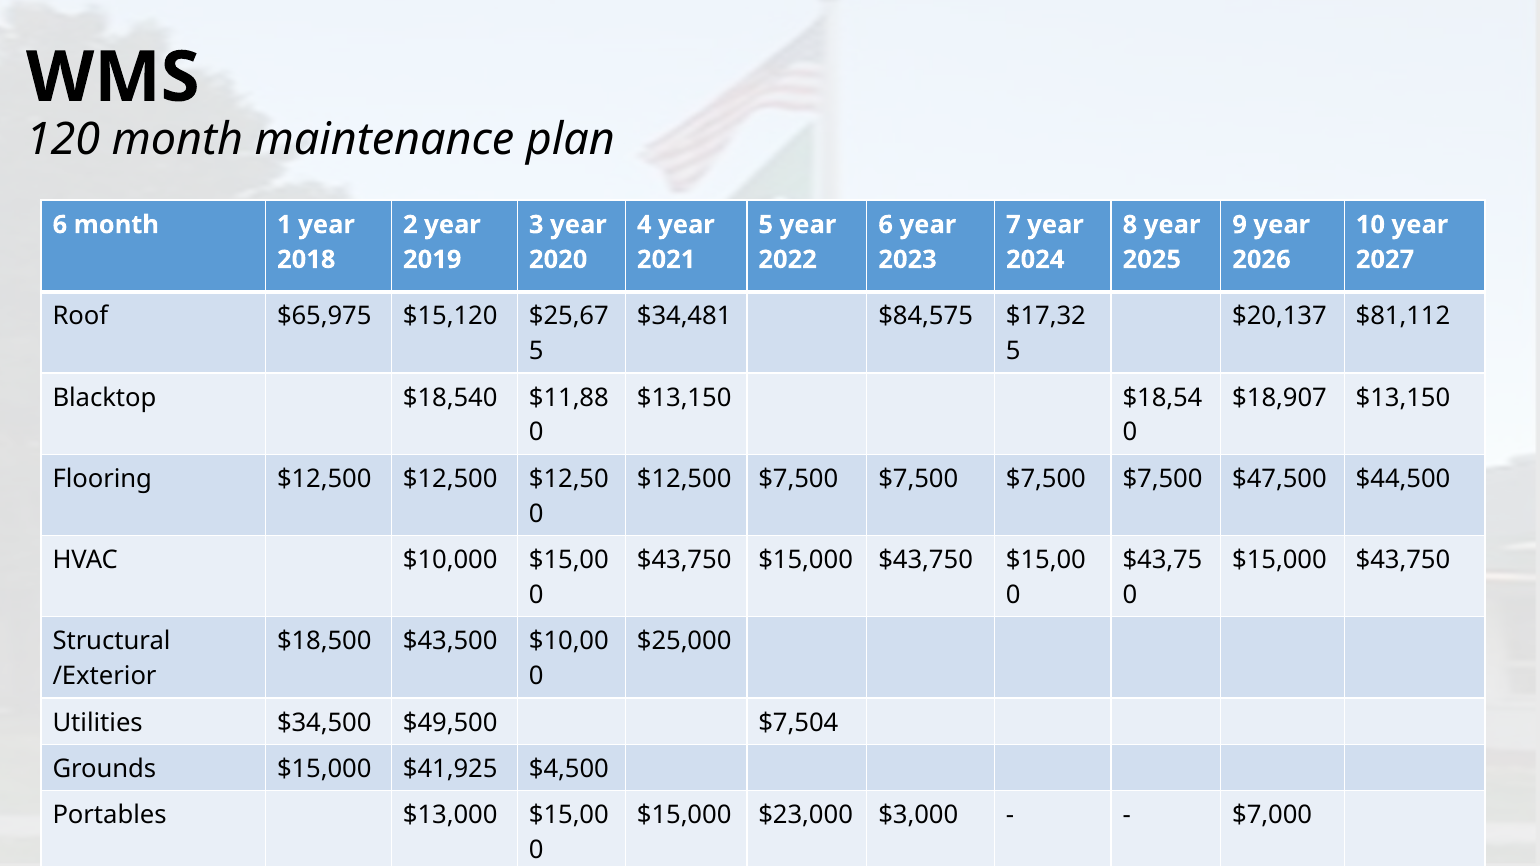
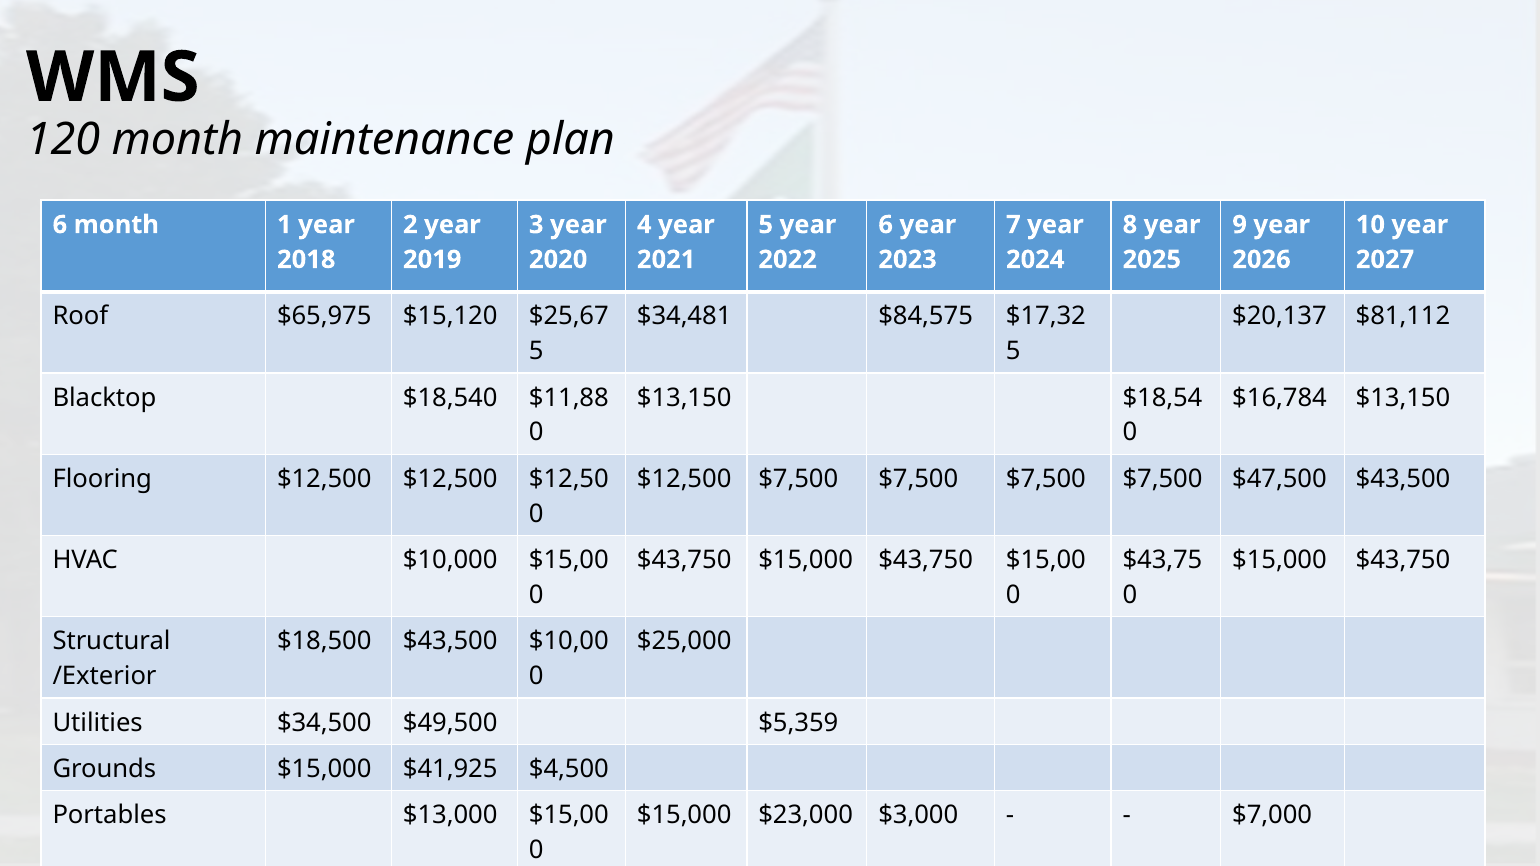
$18,907: $18,907 -> $16,784
$47,500 $44,500: $44,500 -> $43,500
$7,504: $7,504 -> $5,359
